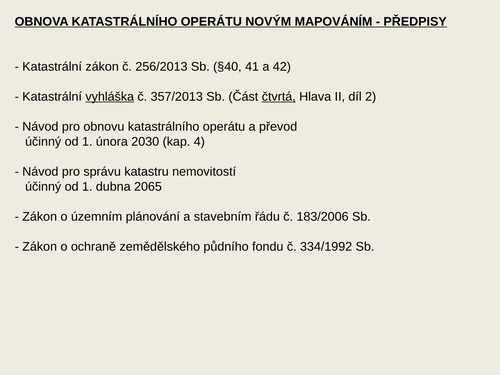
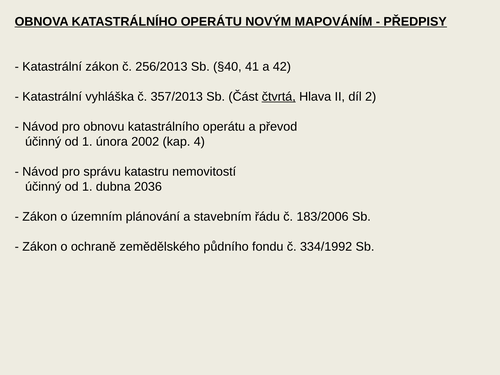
vyhláška underline: present -> none
2030: 2030 -> 2002
2065: 2065 -> 2036
